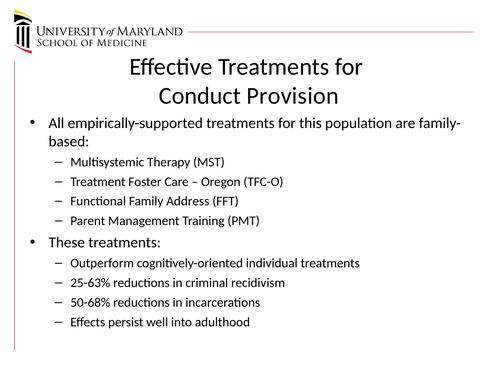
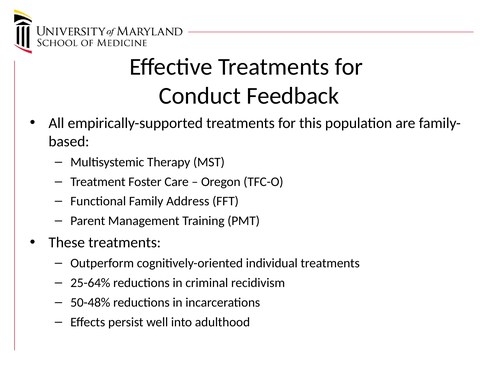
Provision: Provision -> Feedback
25-63%: 25-63% -> 25-64%
50-68%: 50-68% -> 50-48%
